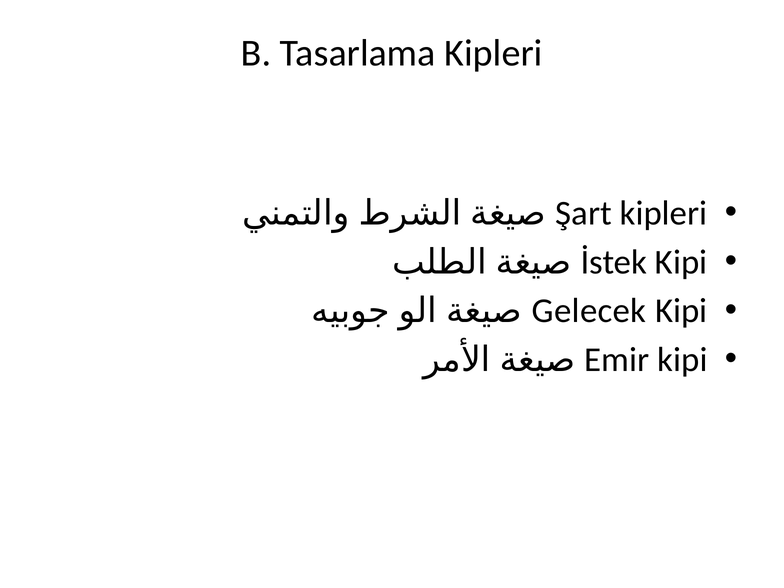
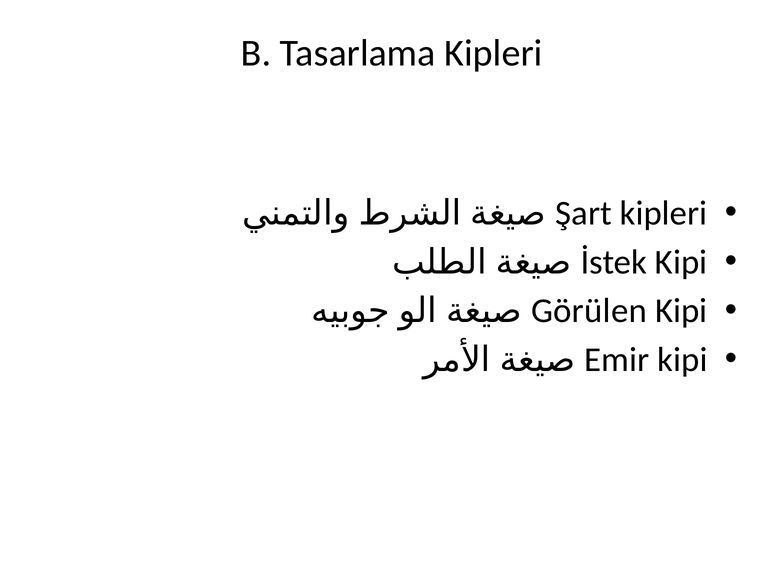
Gelecek: Gelecek -> Görülen
